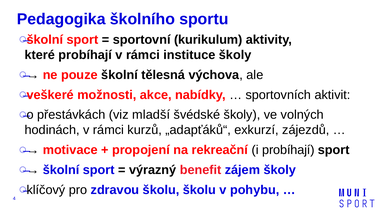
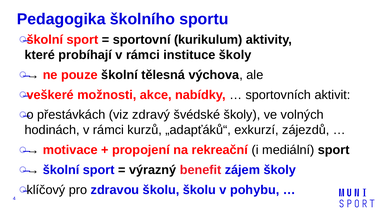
mladší: mladší -> zdravý
i probíhají: probíhají -> mediální
